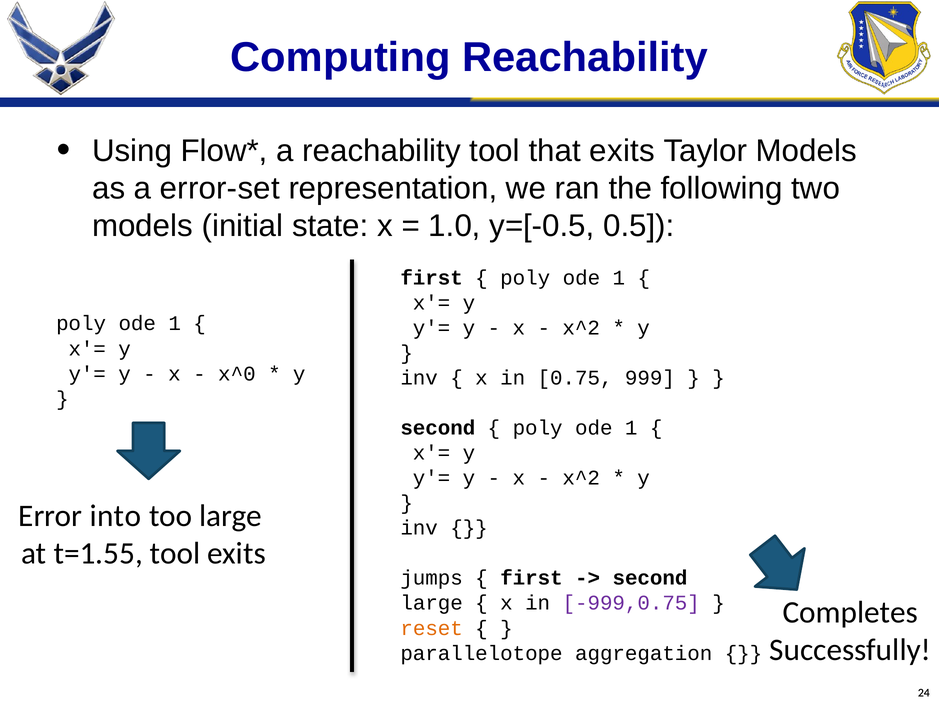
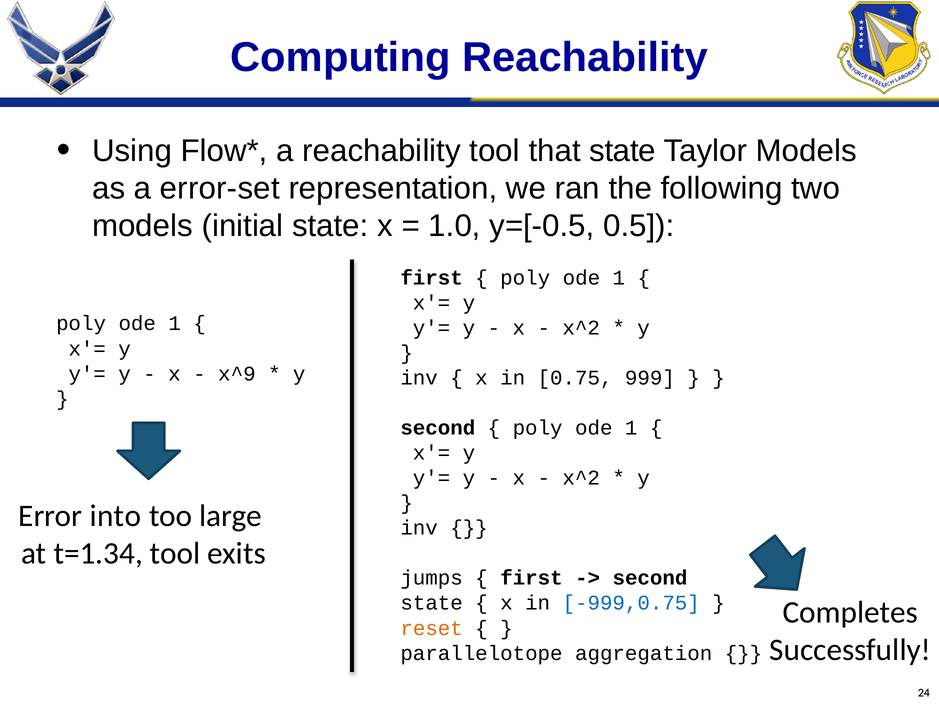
that exits: exits -> state
x^0: x^0 -> x^9
t=1.55: t=1.55 -> t=1.34
large at (432, 603): large -> state
-999,0.75 colour: purple -> blue
